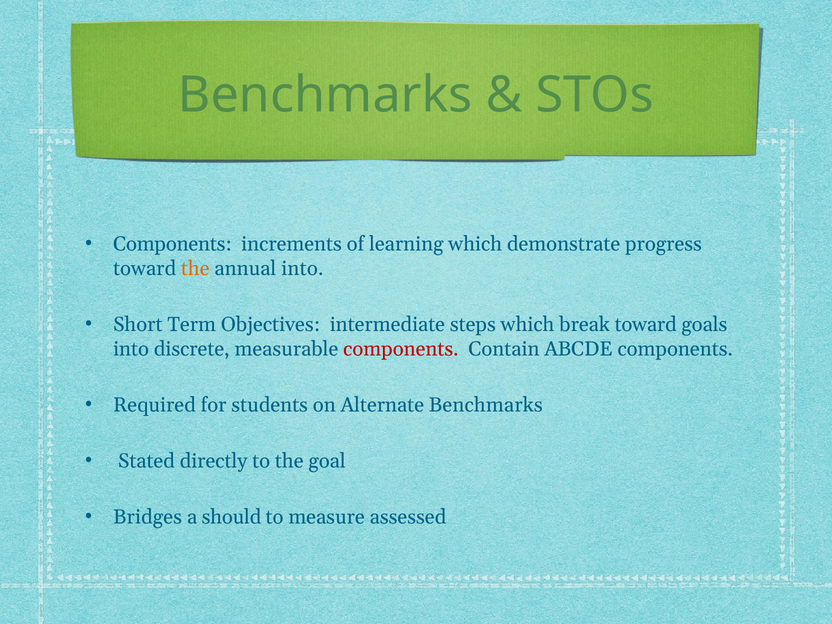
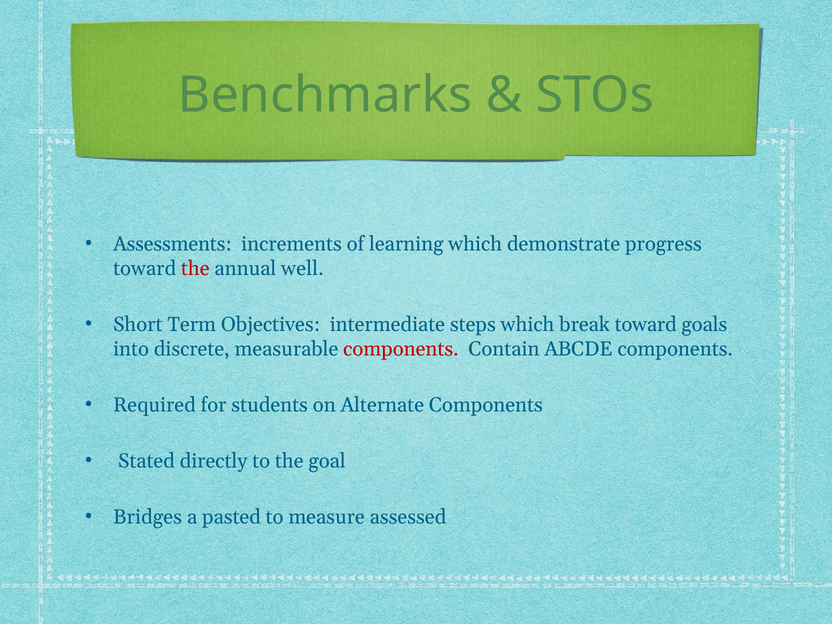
Components at (172, 244): Components -> Assessments
the at (195, 269) colour: orange -> red
annual into: into -> well
Alternate Benchmarks: Benchmarks -> Components
should: should -> pasted
